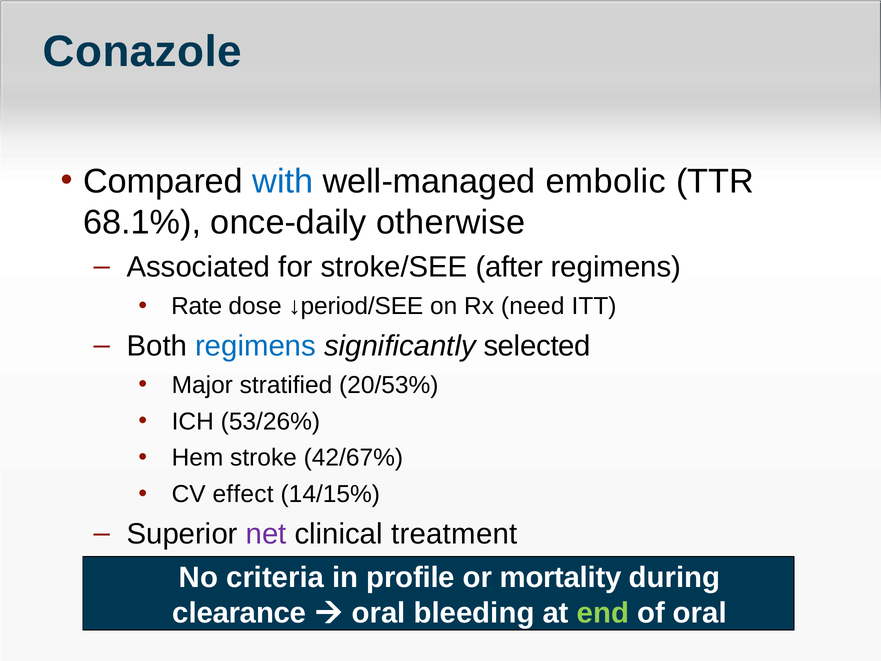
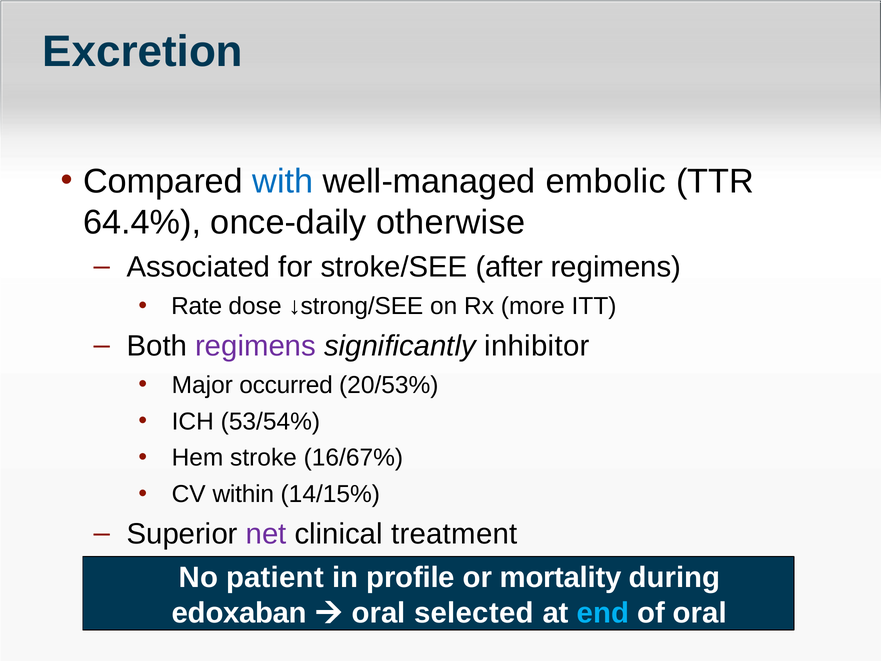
Conazole: Conazole -> Excretion
68.1%: 68.1% -> 64.4%
↓period/SEE: ↓period/SEE -> ↓strong/SEE
need: need -> more
regimens at (256, 346) colour: blue -> purple
selected: selected -> inhibitor
stratified: stratified -> occurred
53/26%: 53/26% -> 53/54%
42/67%: 42/67% -> 16/67%
effect: effect -> within
criteria: criteria -> patient
clearance: clearance -> edoxaban
bleeding: bleeding -> selected
end colour: light green -> light blue
